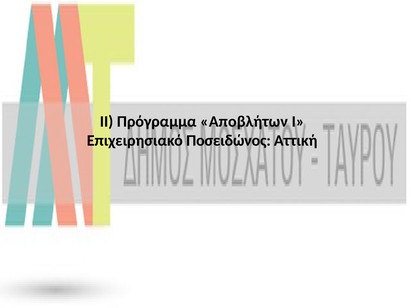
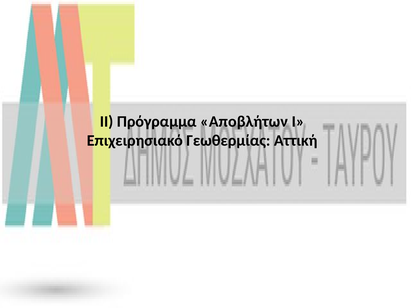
Ποσειδώνος: Ποσειδώνος -> Γεωθερμίας
